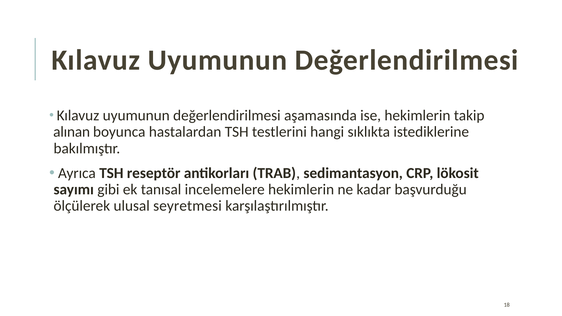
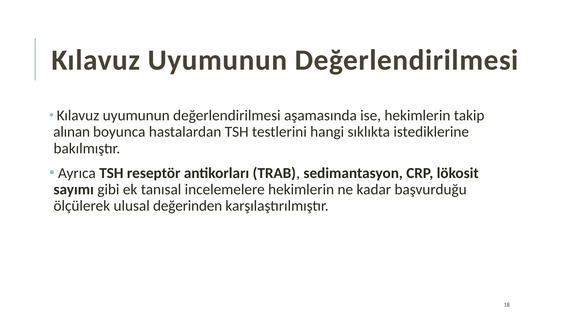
seyretmesi: seyretmesi -> değerinden
